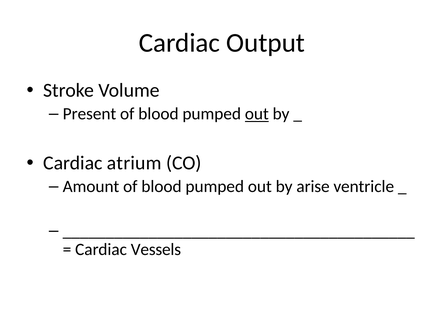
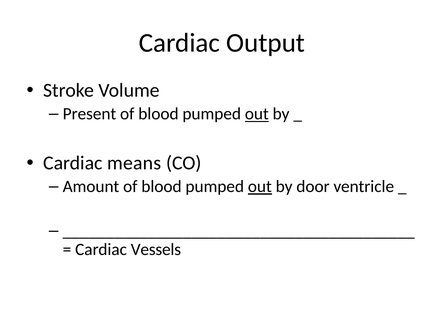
atrium: atrium -> means
out at (260, 187) underline: none -> present
arise: arise -> door
